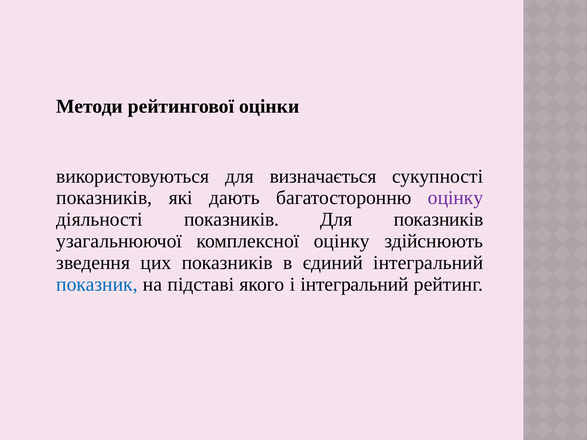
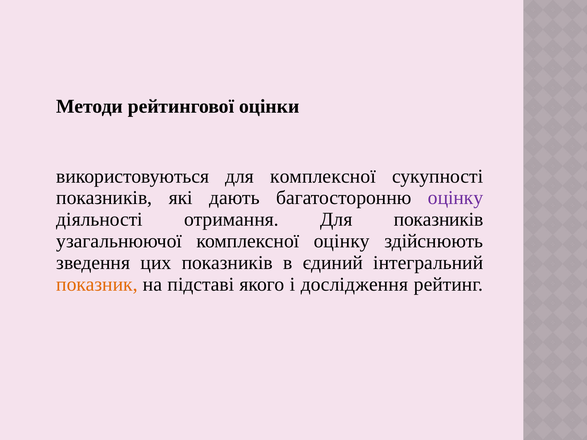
для визначається: визначається -> комплексної
діяльності показників: показників -> отримання
показник colour: blue -> orange
і інтегральний: інтегральний -> дослідження
